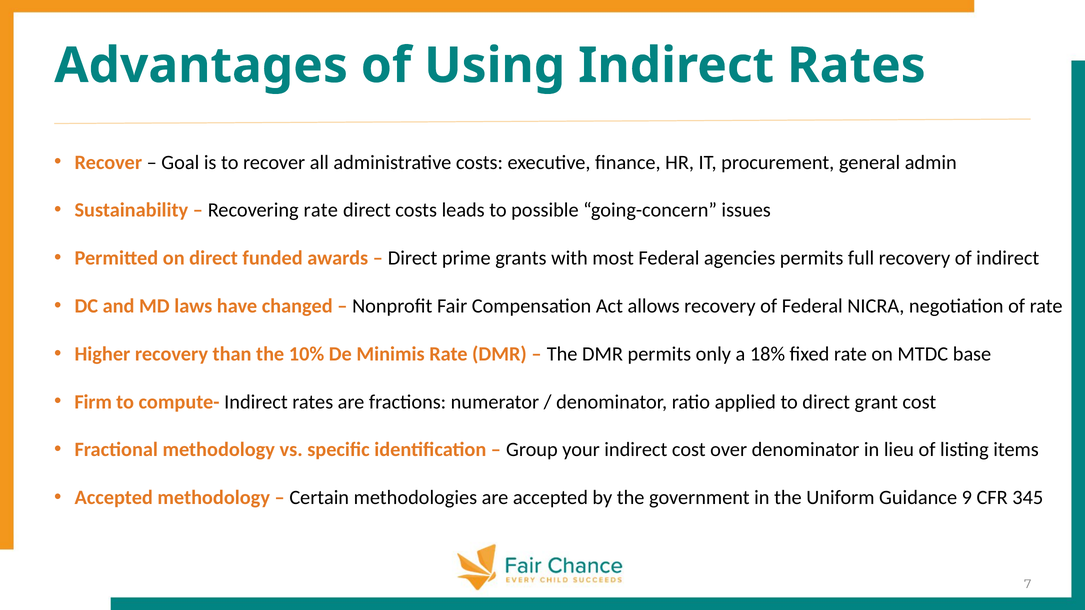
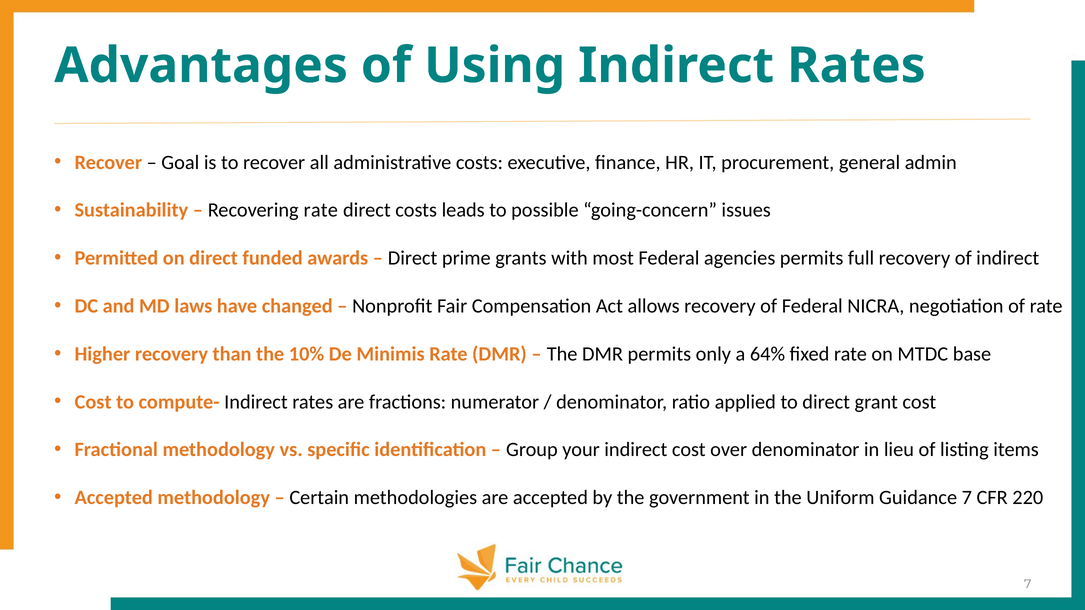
18%: 18% -> 64%
Firm at (93, 402): Firm -> Cost
Guidance 9: 9 -> 7
345: 345 -> 220
